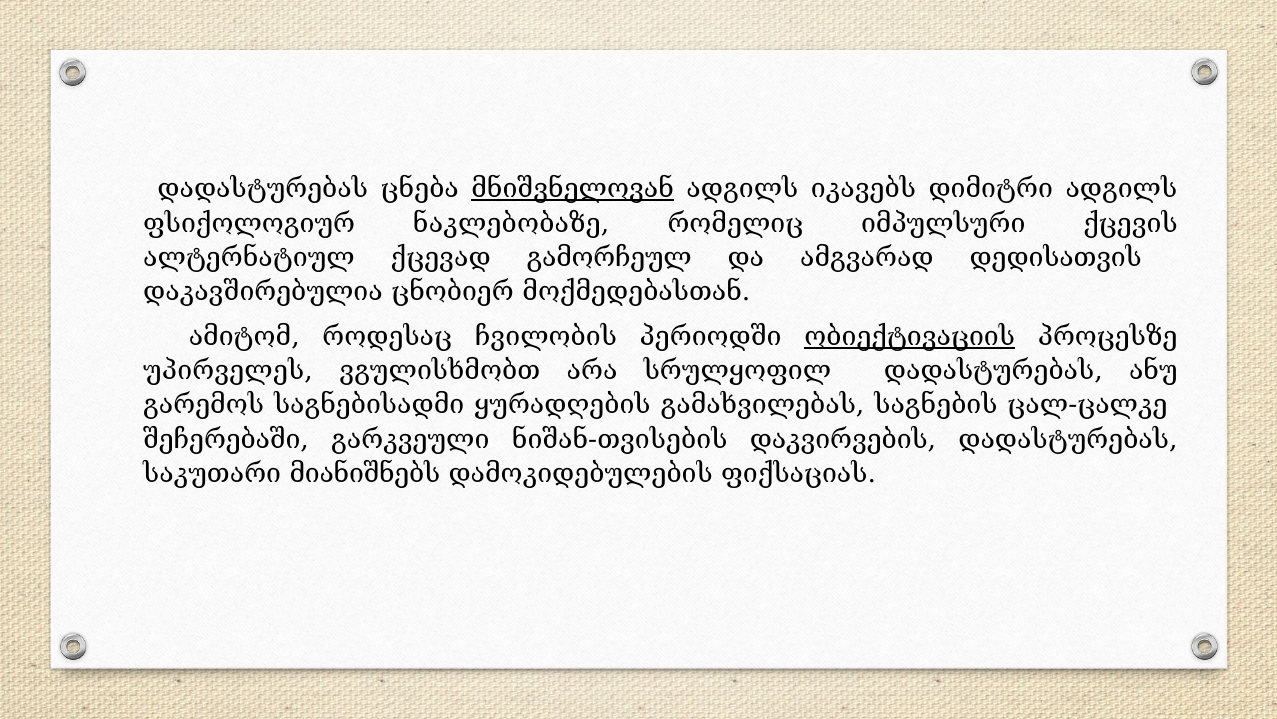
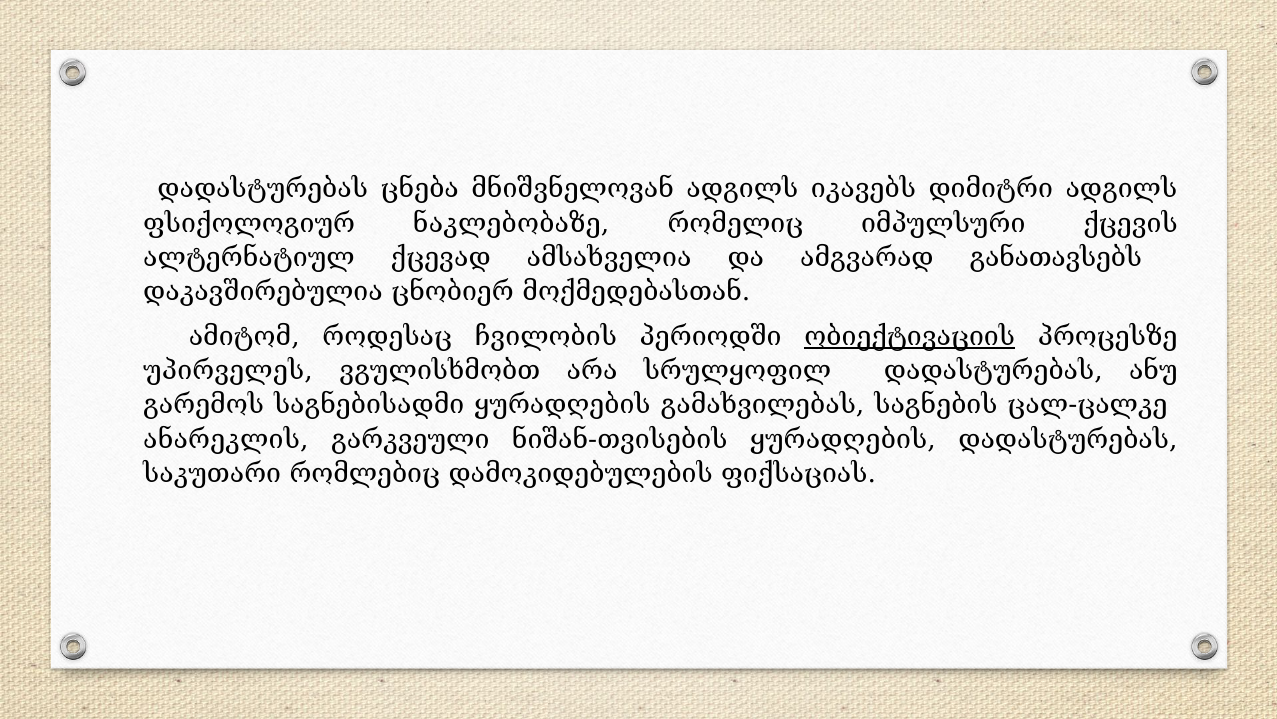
მნიშვნელოვან underline: present -> none
გამორჩეულ: გამორჩეულ -> ამსახველია
დედისათვის: დედისათვის -> განათავსებს
შეჩერებაში: შეჩერებაში -> ანარეკლის
ნიშან-თვისების დაკვირვების: დაკვირვების -> ყურადღების
მიანიშნებს: მიანიშნებს -> რომლებიც
